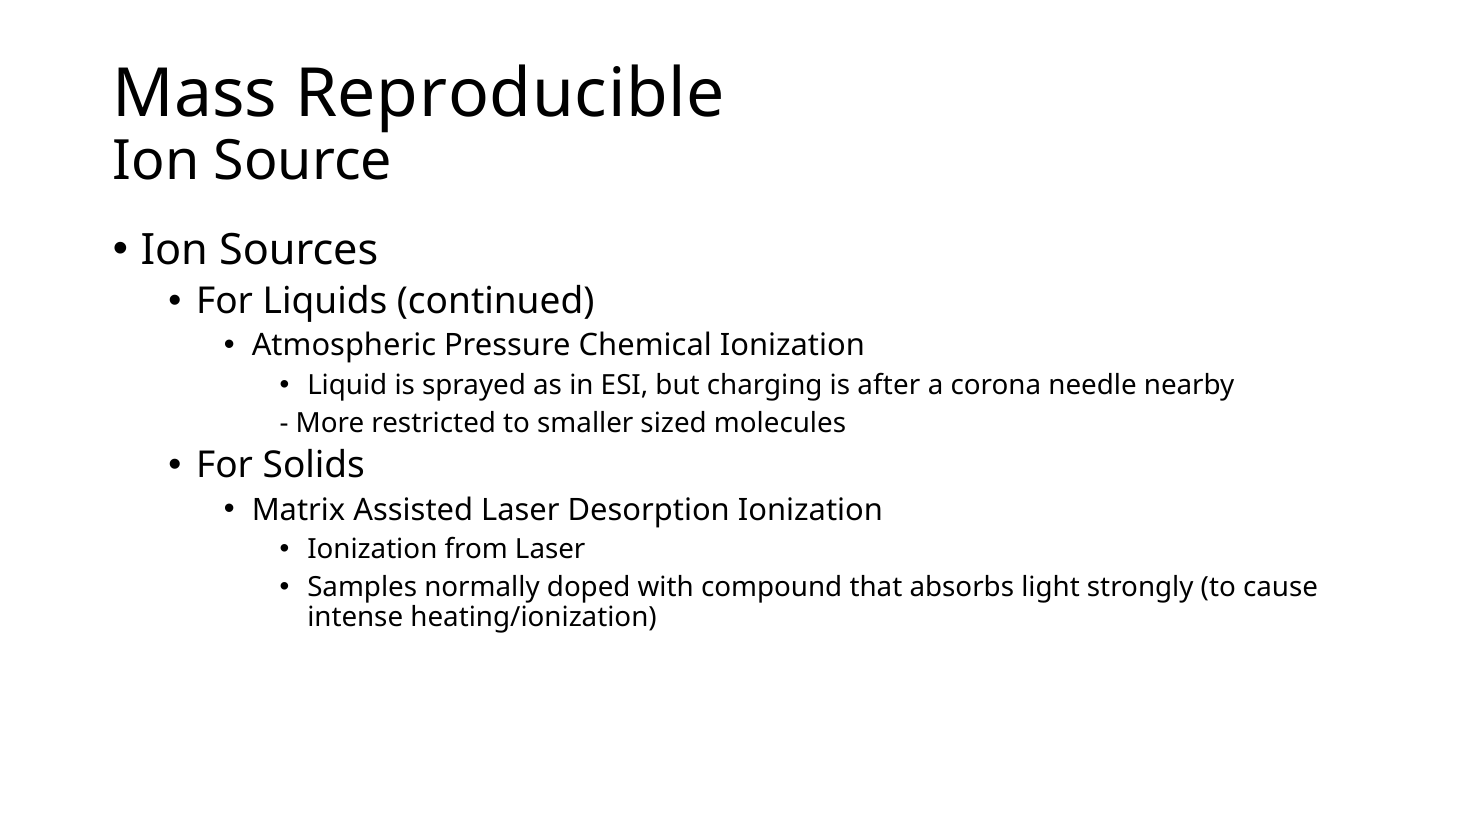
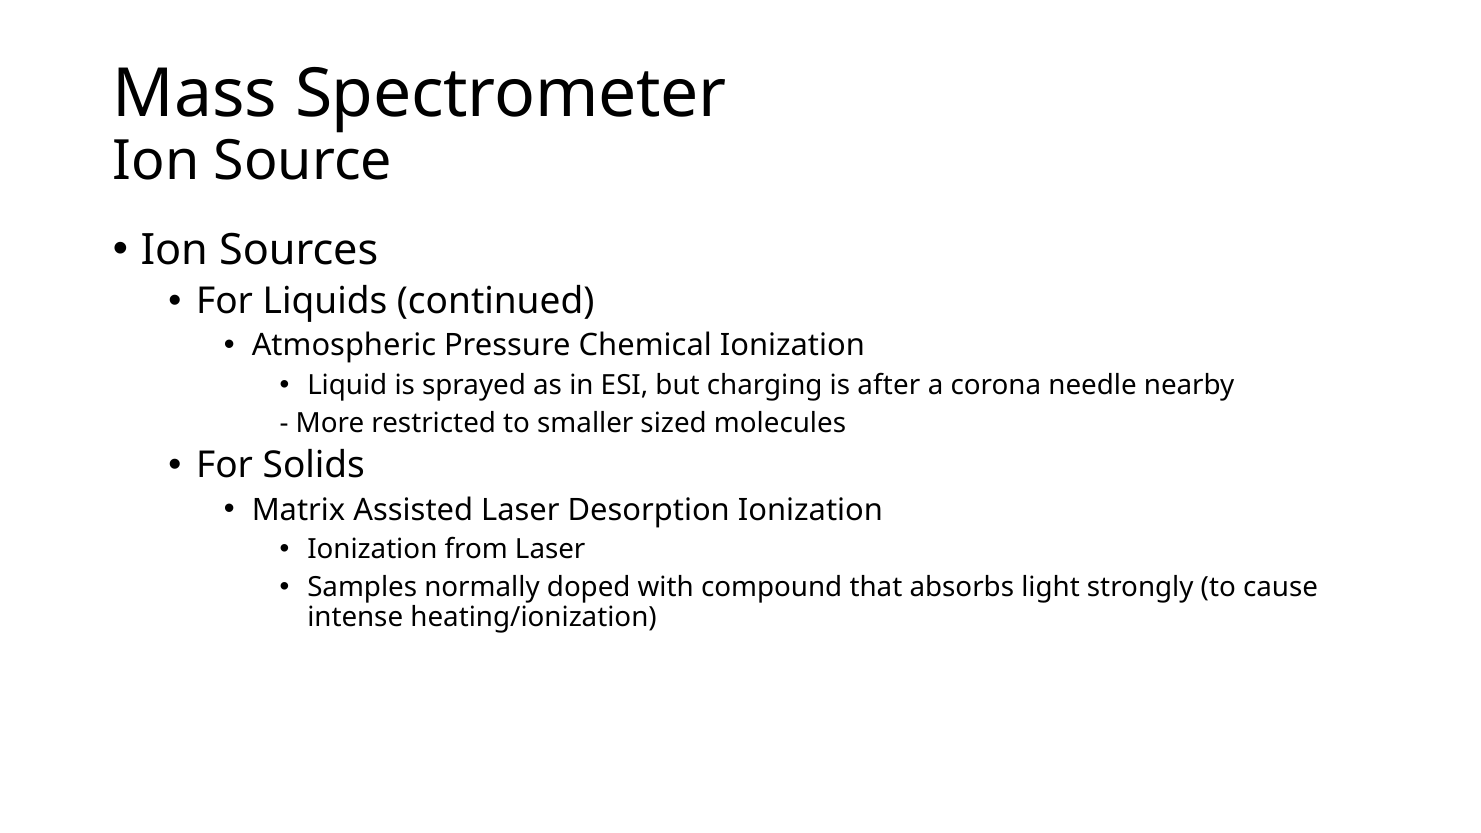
Reproducible: Reproducible -> Spectrometer
